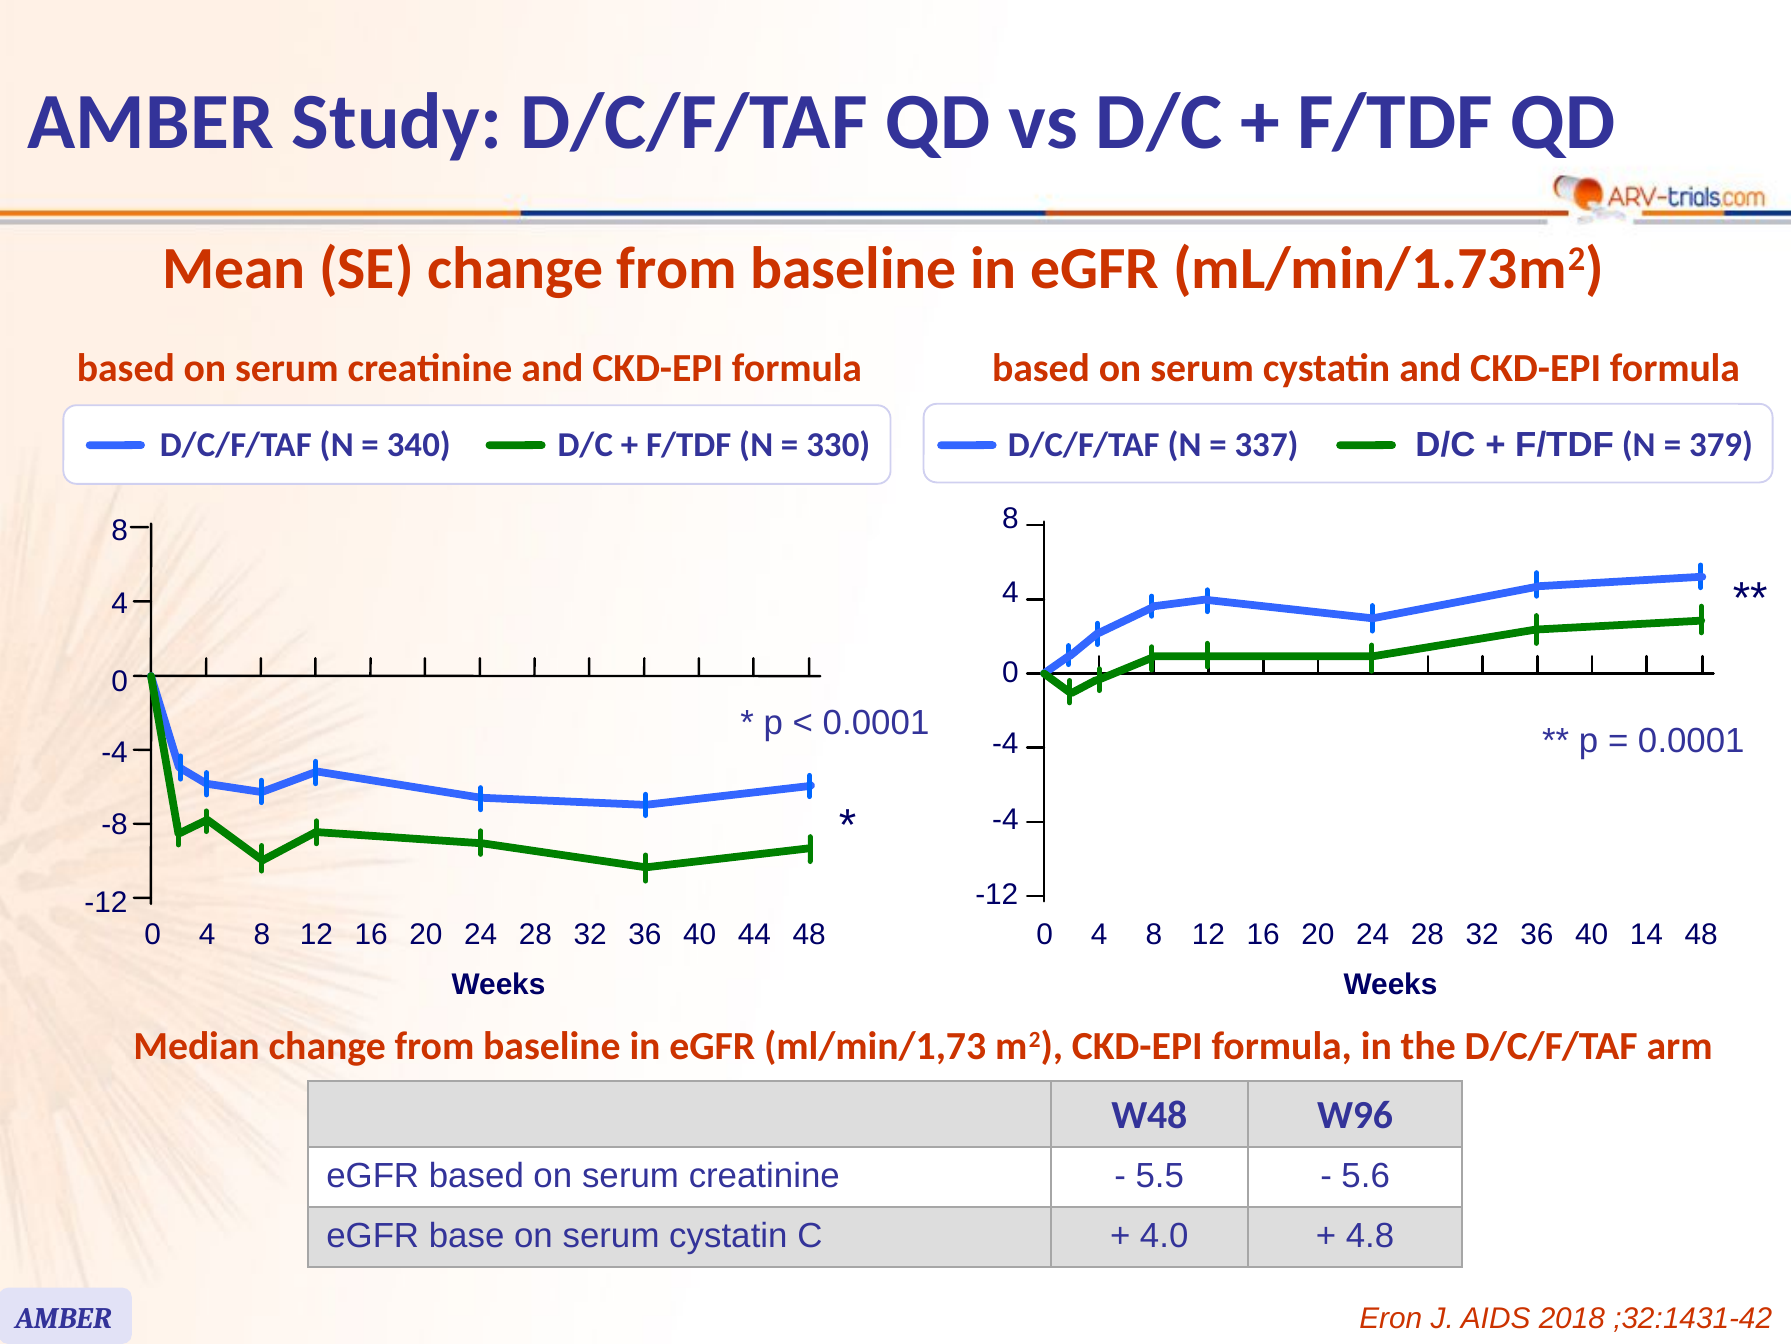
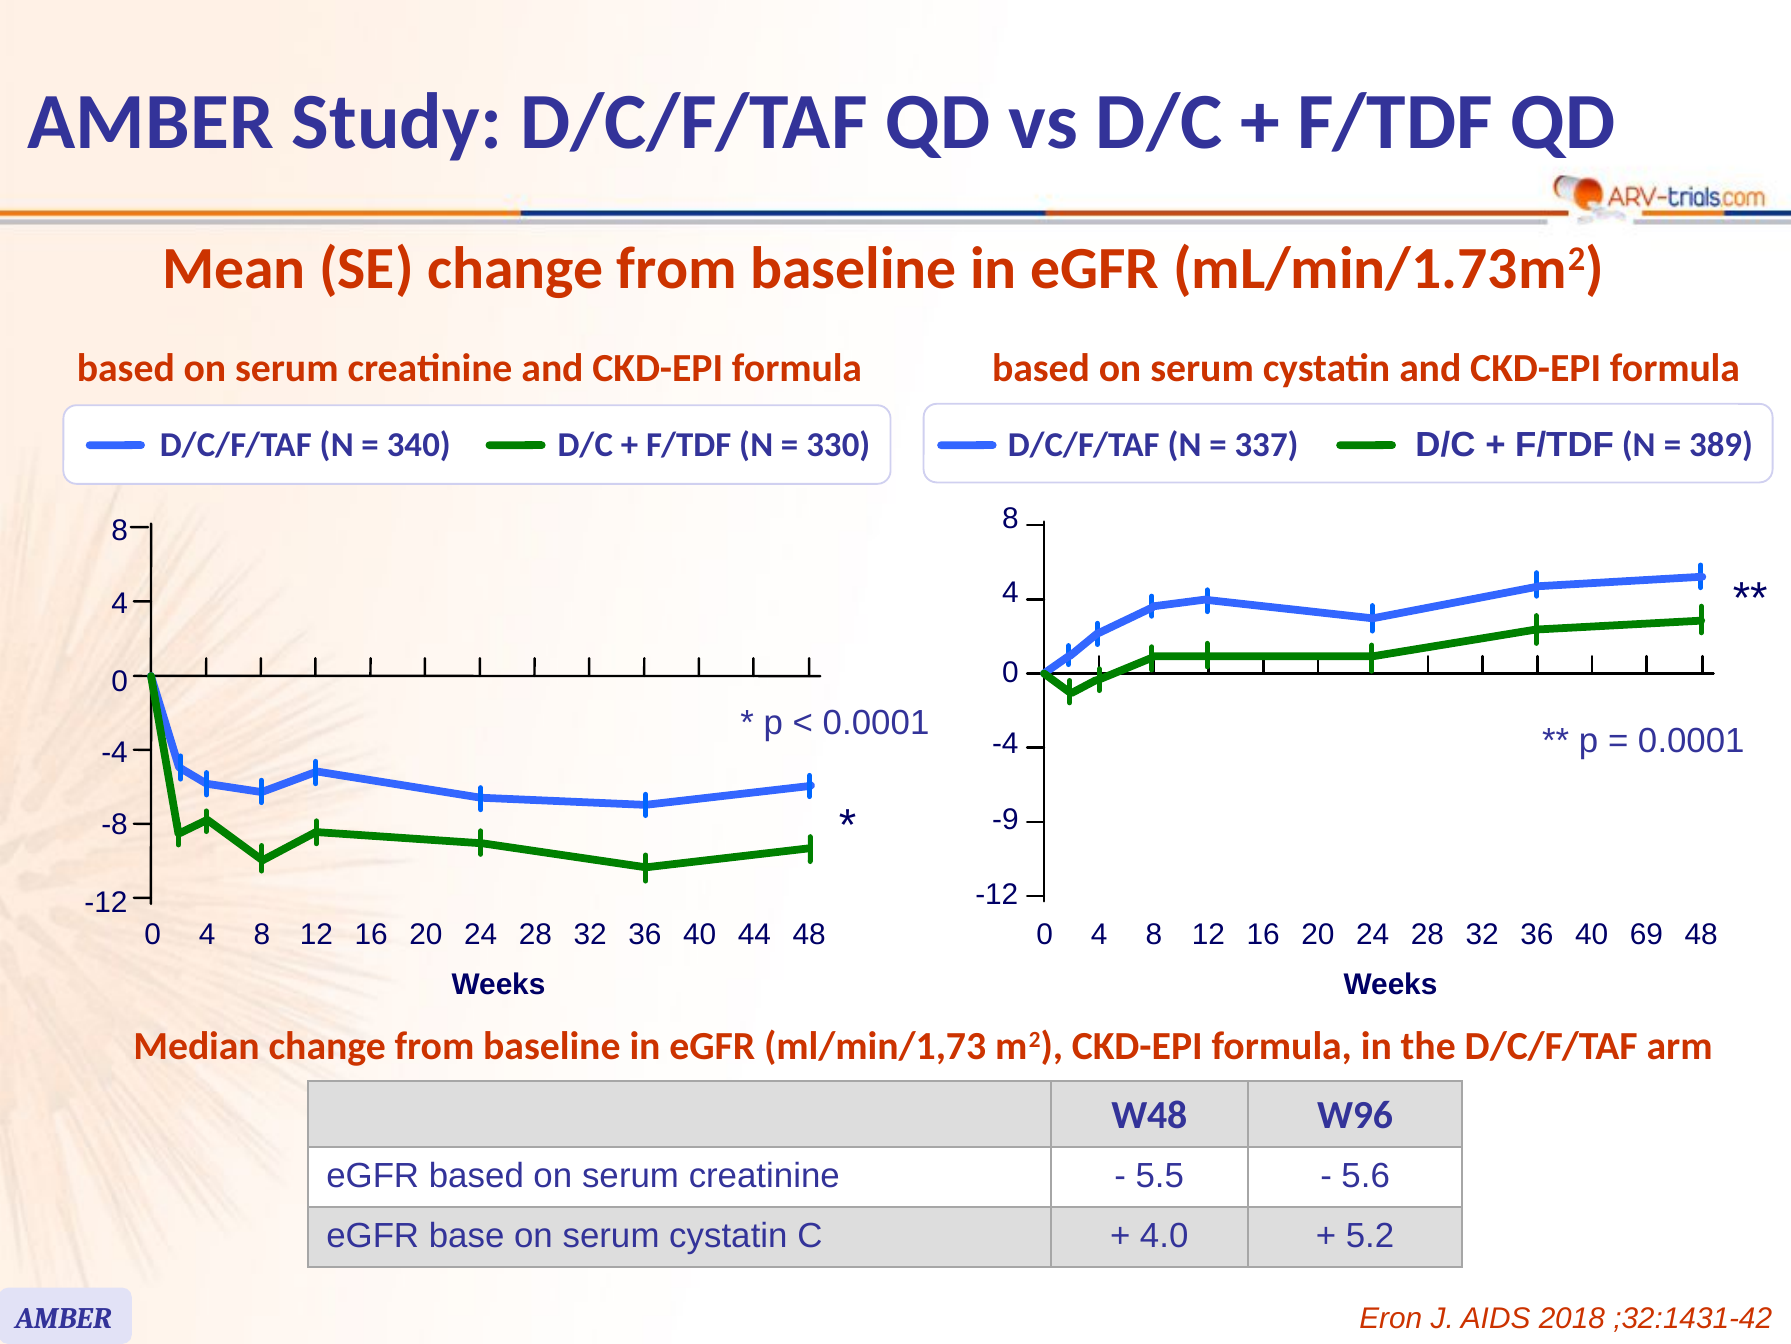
379: 379 -> 389
-4 at (1005, 819): -4 -> -9
14: 14 -> 69
4.8: 4.8 -> 5.2
